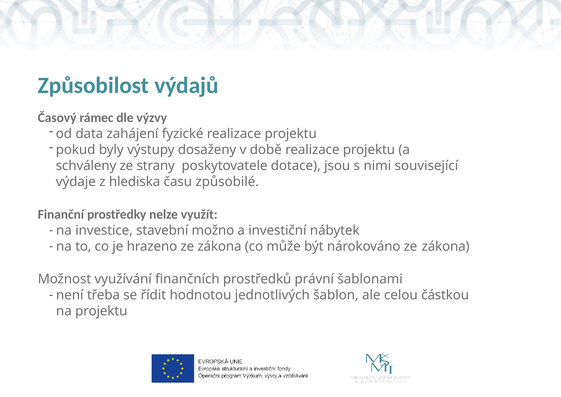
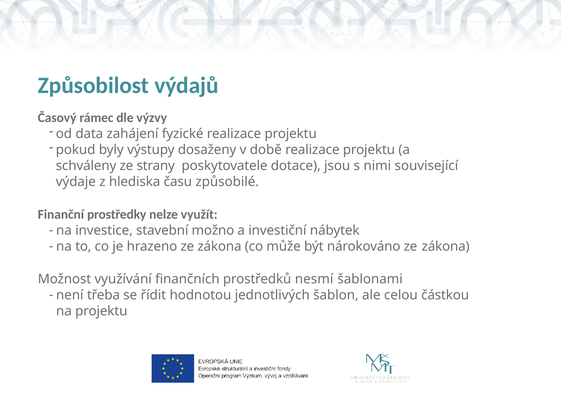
právní: právní -> nesmí
